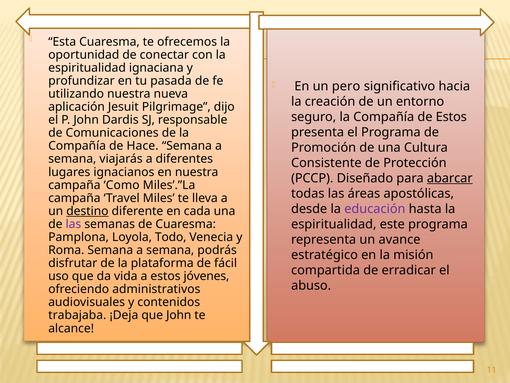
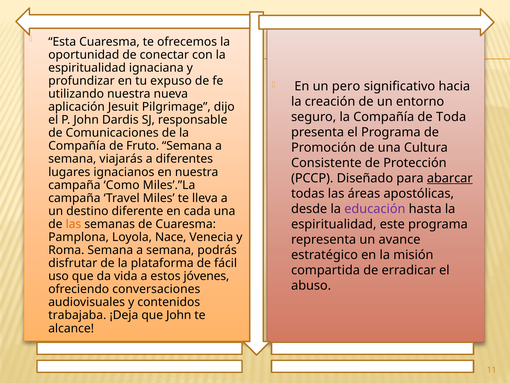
pasada: pasada -> expuso
de Estos: Estos -> Toda
Hace: Hace -> Fruto
destino underline: present -> none
las at (73, 224) colour: purple -> orange
Todo: Todo -> Nace
administrativos: administrativos -> conversaciones
